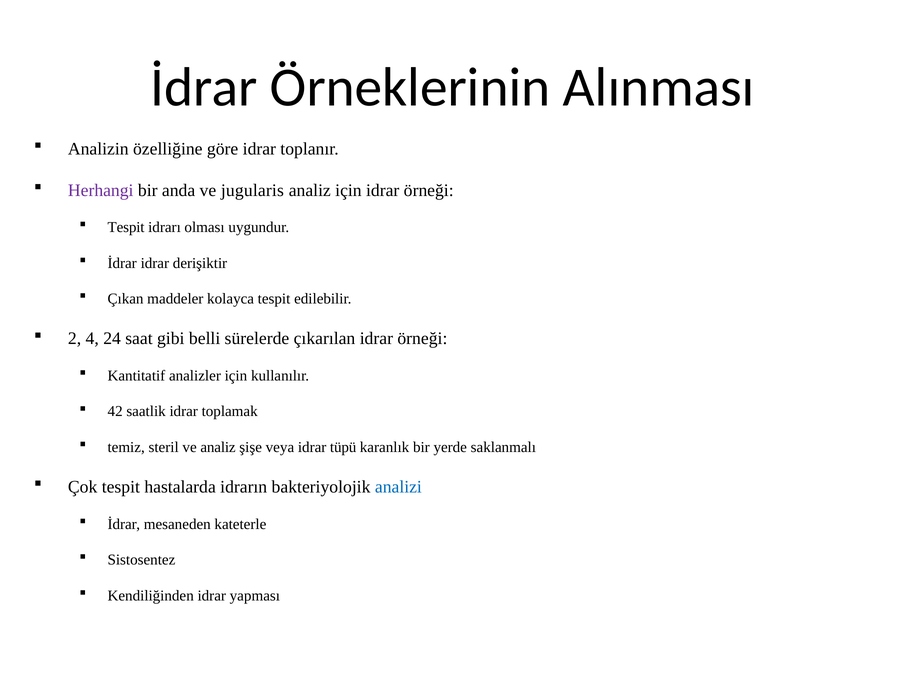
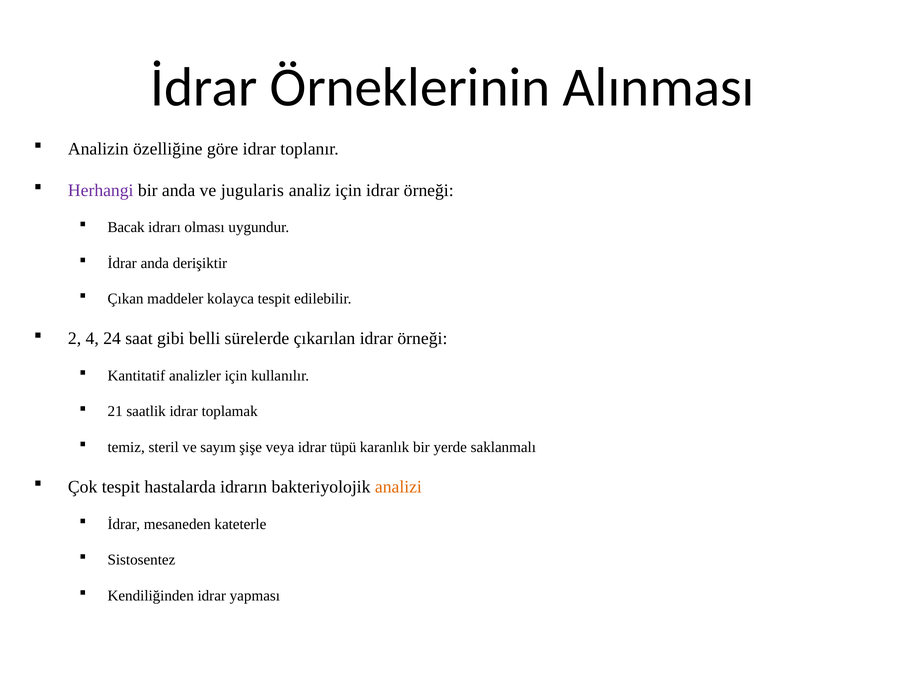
Tespit at (126, 228): Tespit -> Bacak
İdrar idrar: idrar -> anda
42: 42 -> 21
ve analiz: analiz -> sayım
analizi colour: blue -> orange
